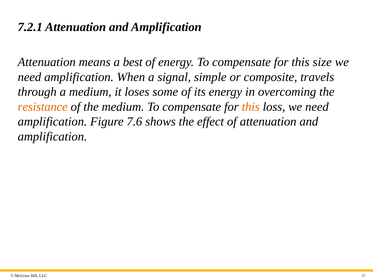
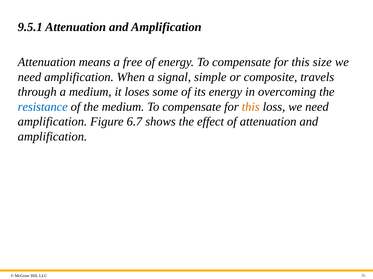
7.2.1: 7.2.1 -> 9.5.1
best: best -> free
resistance colour: orange -> blue
7.6: 7.6 -> 6.7
